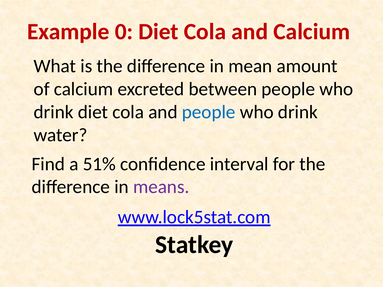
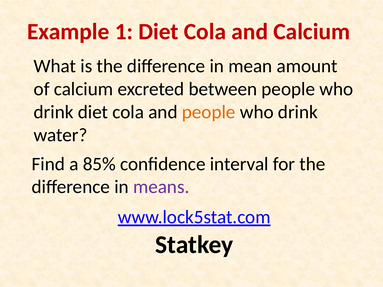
0: 0 -> 1
people at (209, 112) colour: blue -> orange
51%: 51% -> 85%
